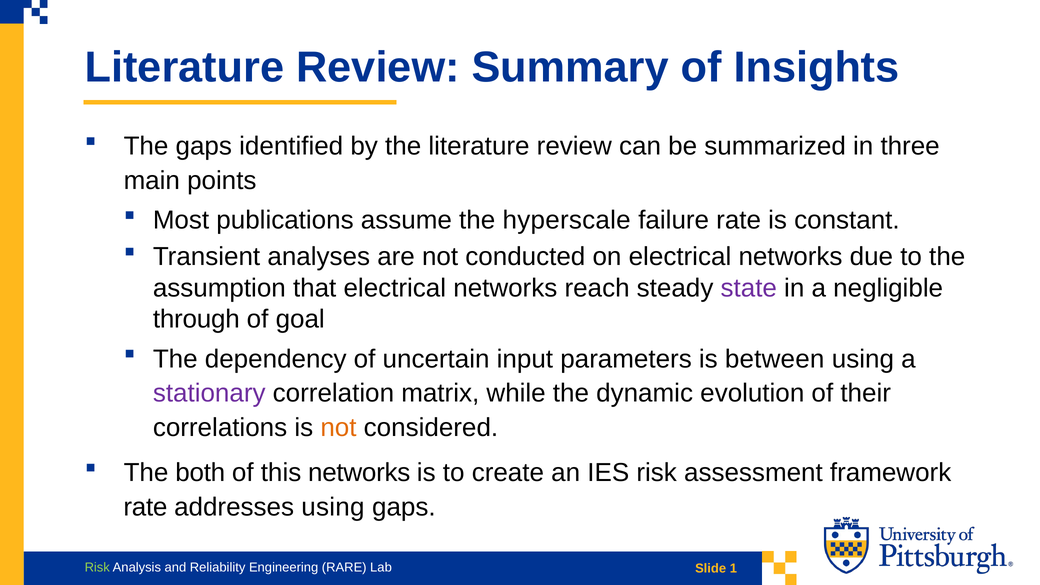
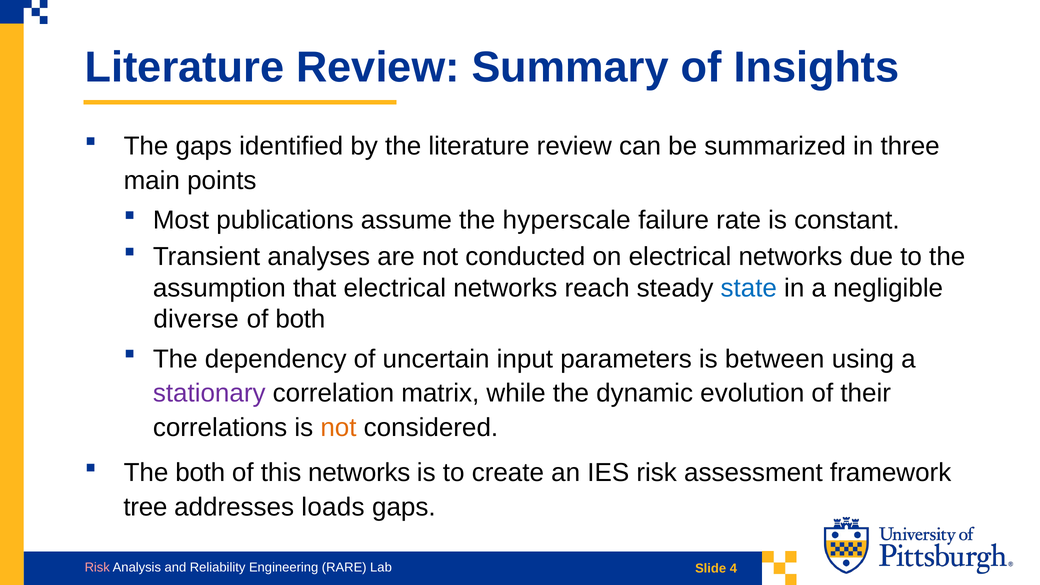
state colour: purple -> blue
through: through -> diverse
of goal: goal -> both
rate at (145, 507): rate -> tree
addresses using: using -> loads
Risk at (97, 567) colour: light green -> pink
1: 1 -> 4
